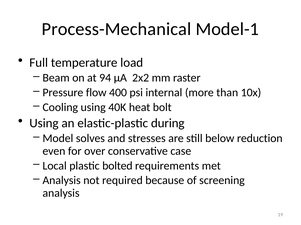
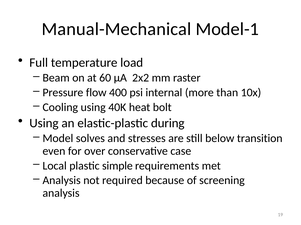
Process-Mechanical: Process-Mechanical -> Manual-Mechanical
94: 94 -> 60
reduction: reduction -> transition
bolted: bolted -> simple
